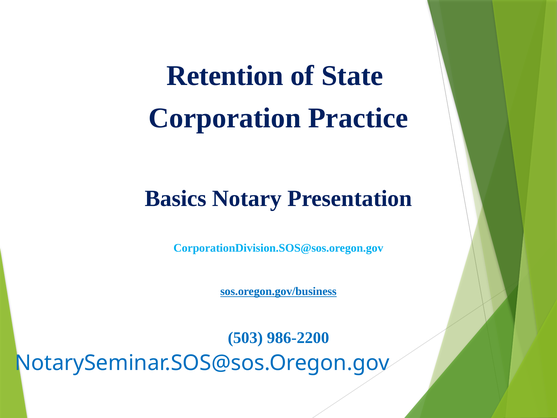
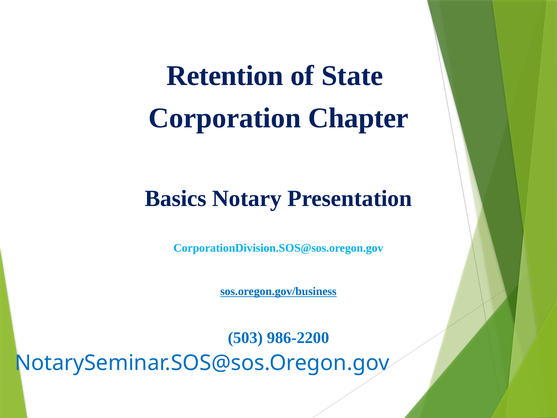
Practice: Practice -> Chapter
